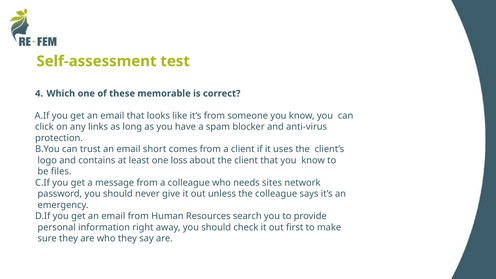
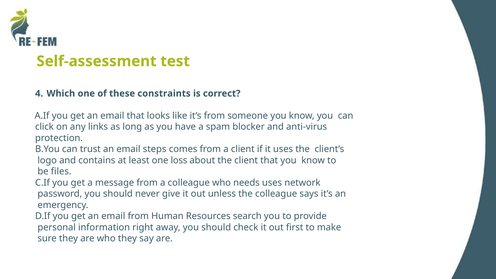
memorable: memorable -> constraints
short: short -> steps
needs sites: sites -> uses
